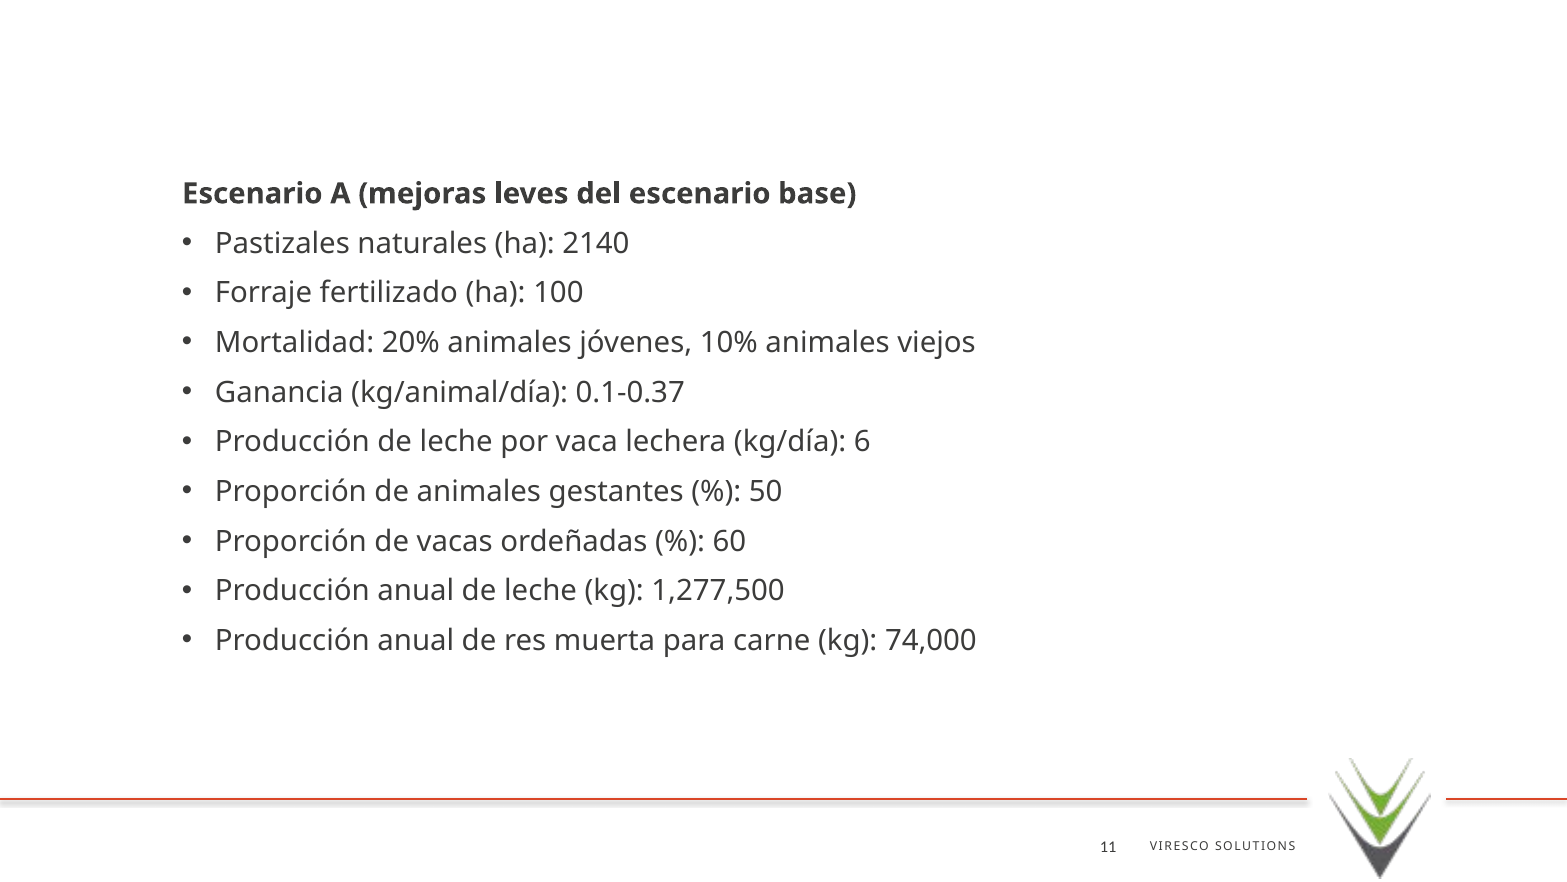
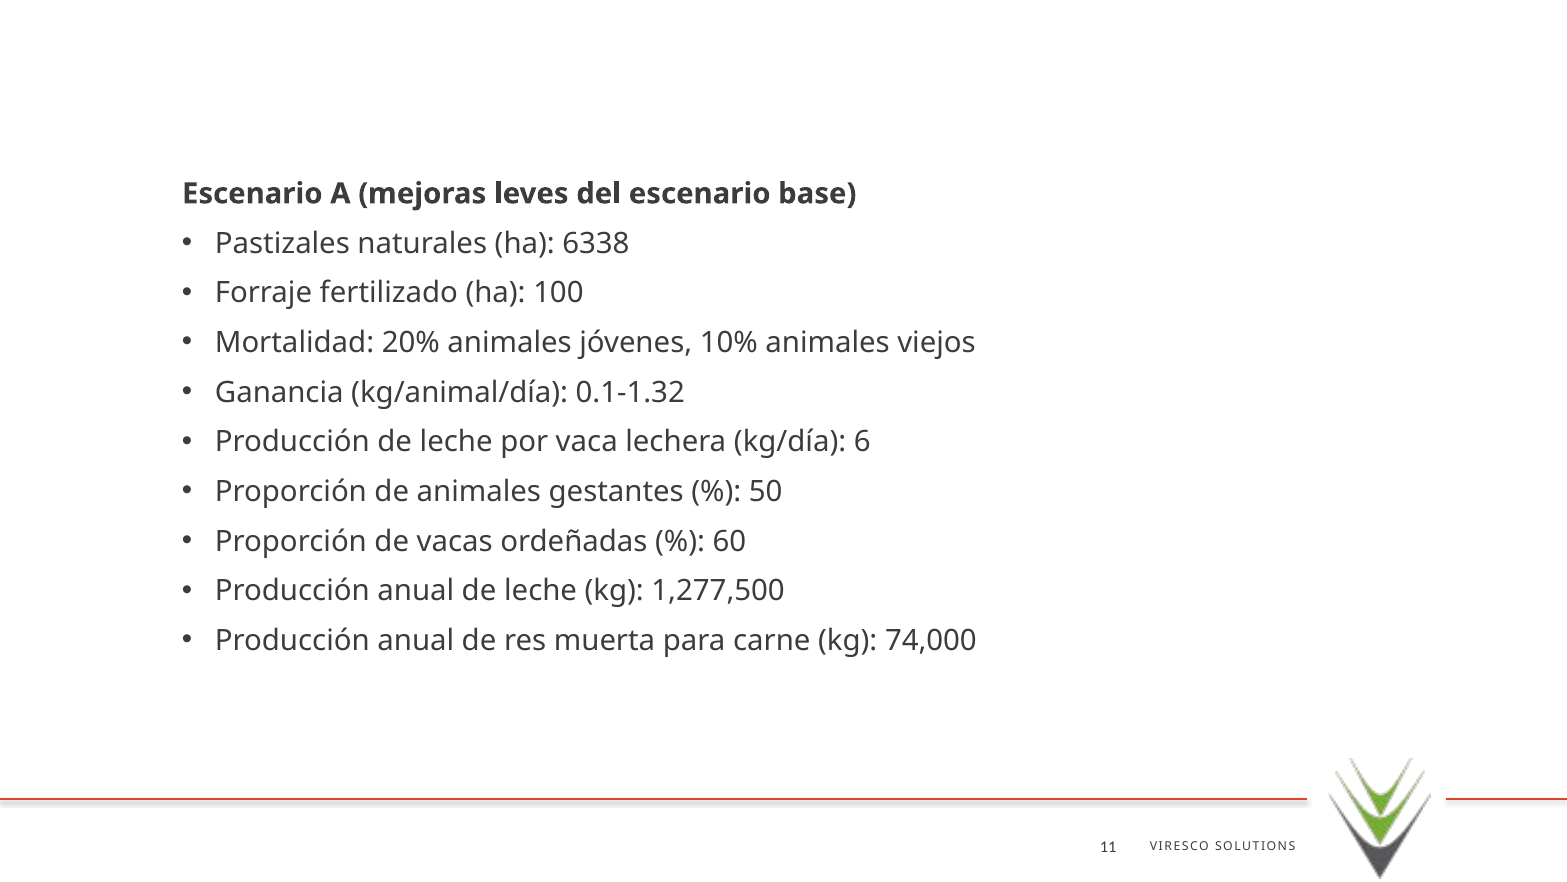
2140: 2140 -> 6338
0.1-0.37: 0.1-0.37 -> 0.1-1.32
